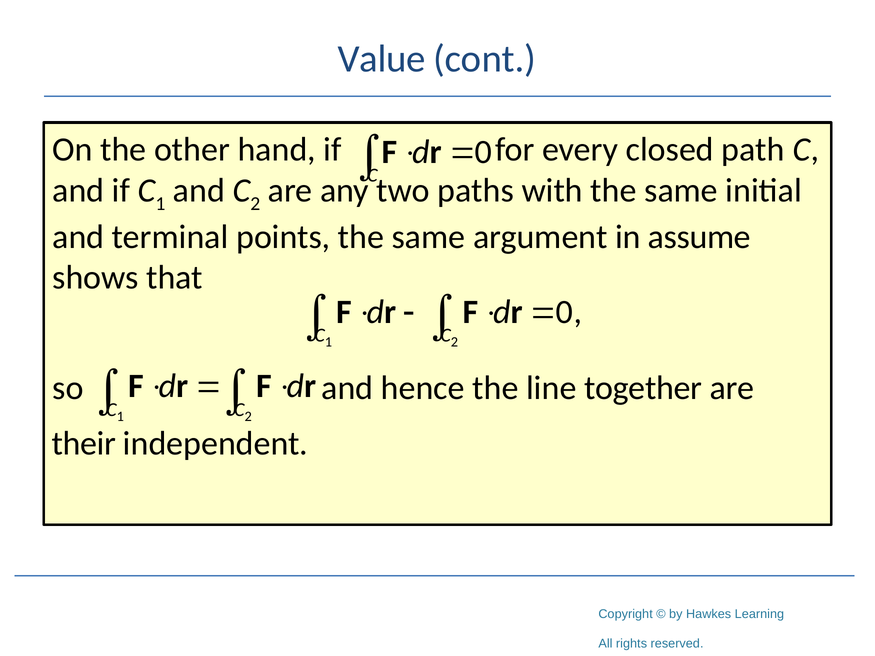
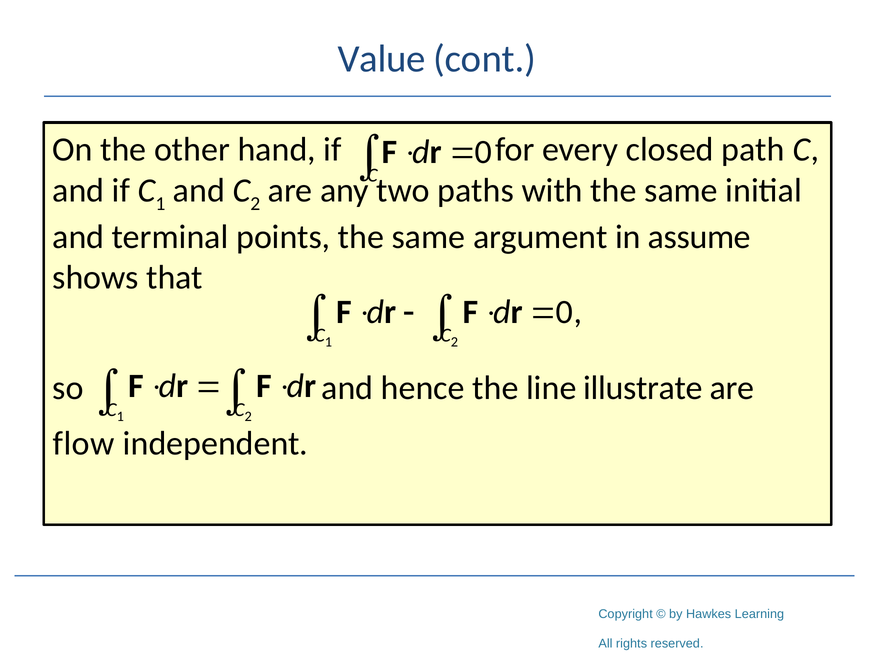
together: together -> illustrate
their: their -> flow
